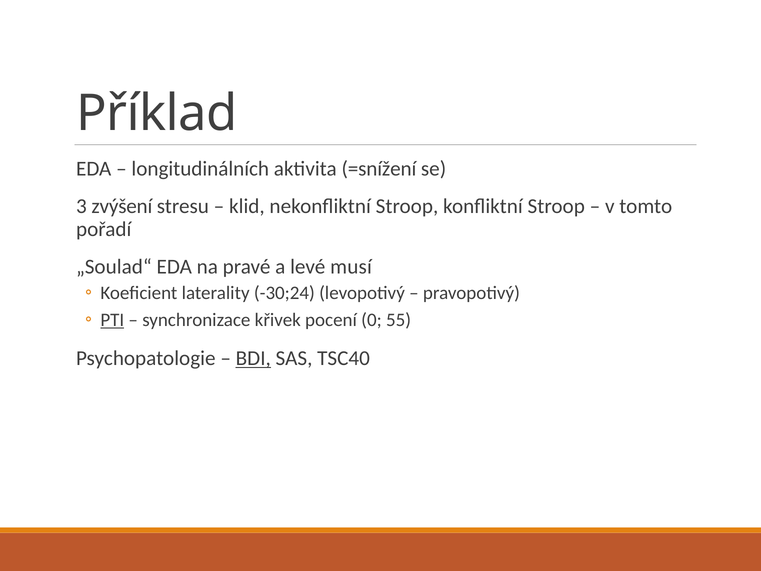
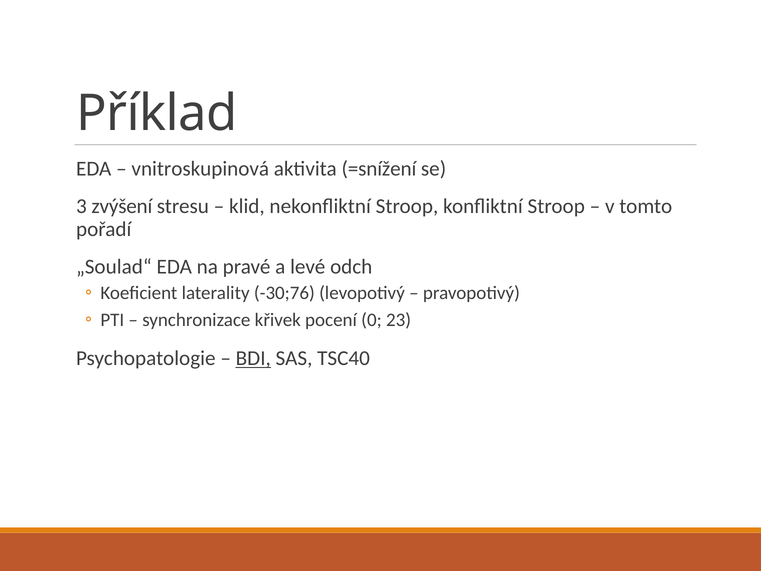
longitudinálních: longitudinálních -> vnitroskupinová
musí: musí -> odch
-30;24: -30;24 -> -30;76
PTI underline: present -> none
55: 55 -> 23
